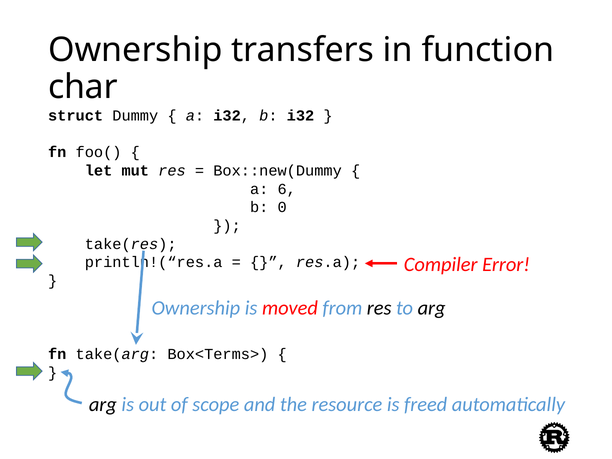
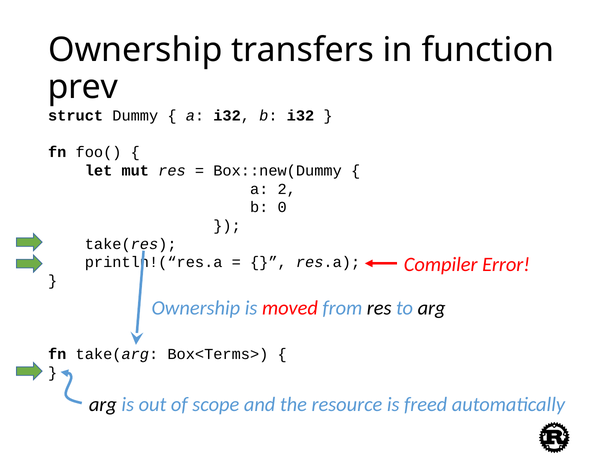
char: char -> prev
6: 6 -> 2
